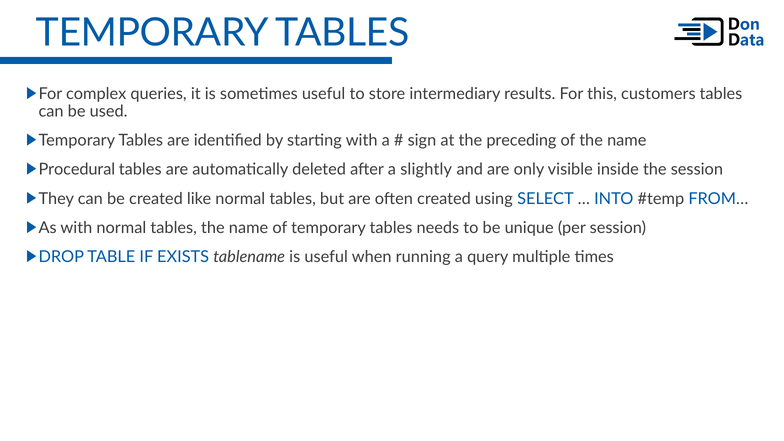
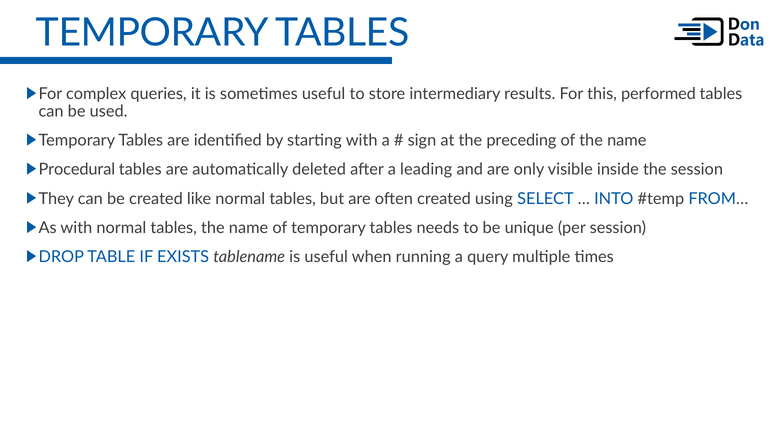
customers: customers -> performed
slightly: slightly -> leading
